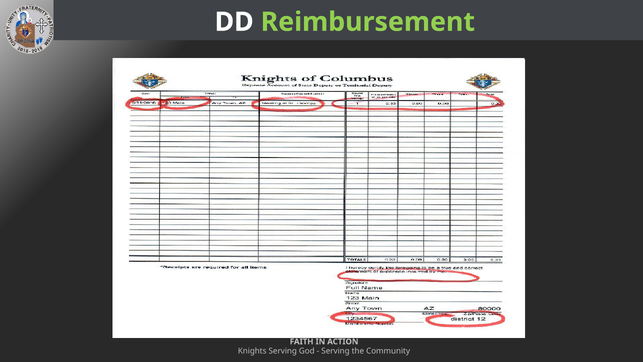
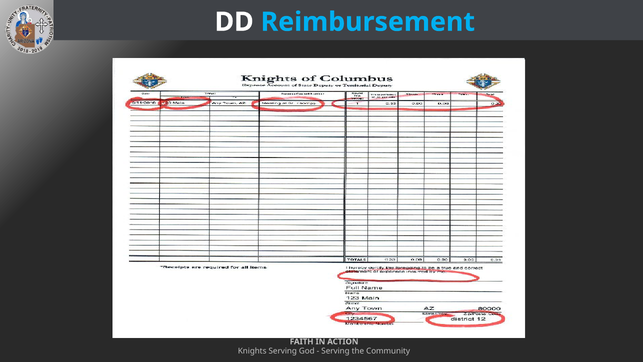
Reimbursement colour: light green -> light blue
